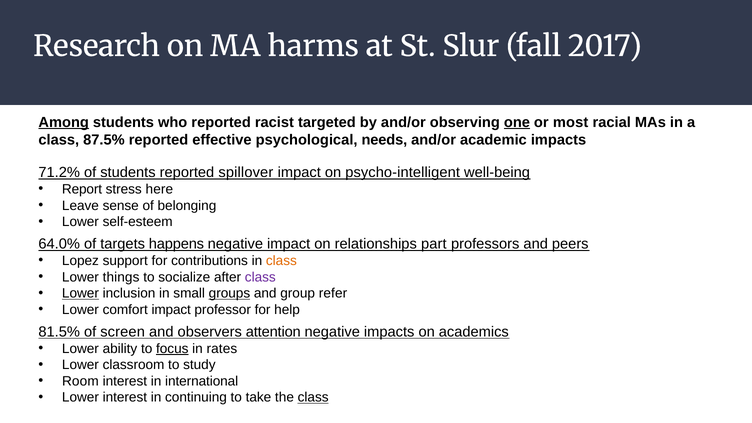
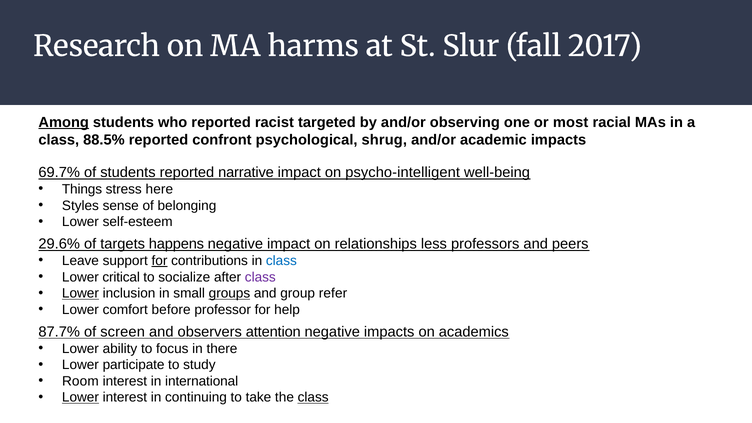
one underline: present -> none
87.5%: 87.5% -> 88.5%
effective: effective -> confront
needs: needs -> shrug
71.2%: 71.2% -> 69.7%
spillover: spillover -> narrative
Report: Report -> Things
Leave: Leave -> Styles
64.0%: 64.0% -> 29.6%
part: part -> less
Lopez: Lopez -> Leave
for at (159, 261) underline: none -> present
class at (281, 261) colour: orange -> blue
things: things -> critical
comfort impact: impact -> before
81.5%: 81.5% -> 87.7%
focus underline: present -> none
rates: rates -> there
classroom: classroom -> participate
Lower at (80, 398) underline: none -> present
